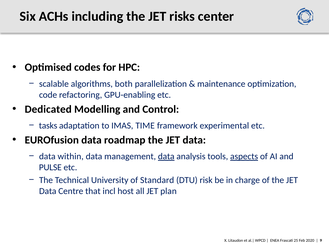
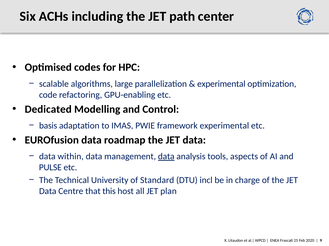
risks: risks -> path
both: both -> large
maintenance at (221, 84): maintenance -> experimental
tasks: tasks -> basis
TIME: TIME -> PWIE
aspects underline: present -> none
risk: risk -> incl
incl: incl -> this
